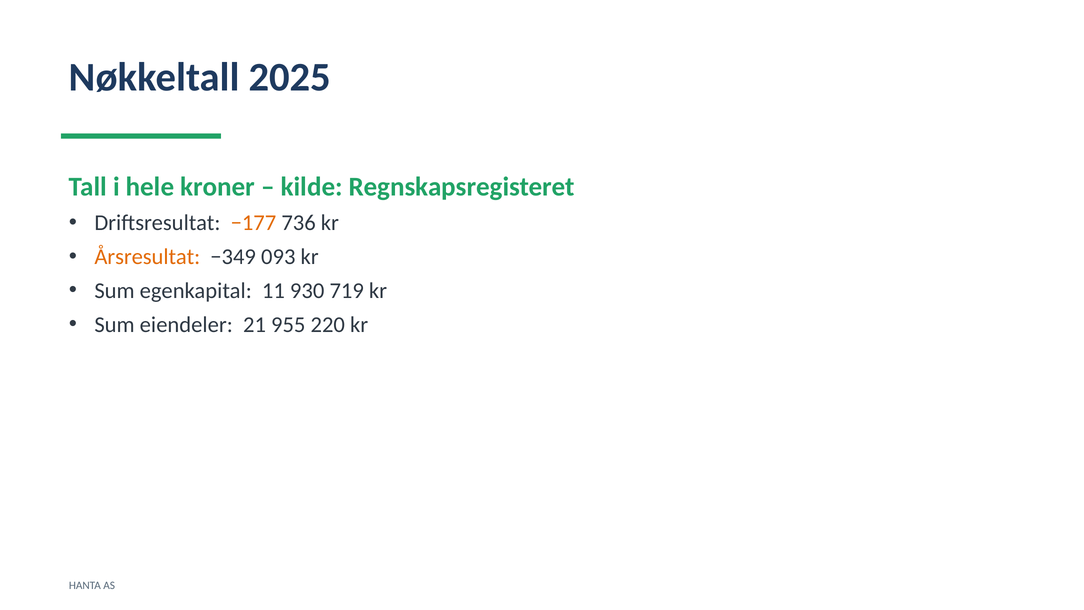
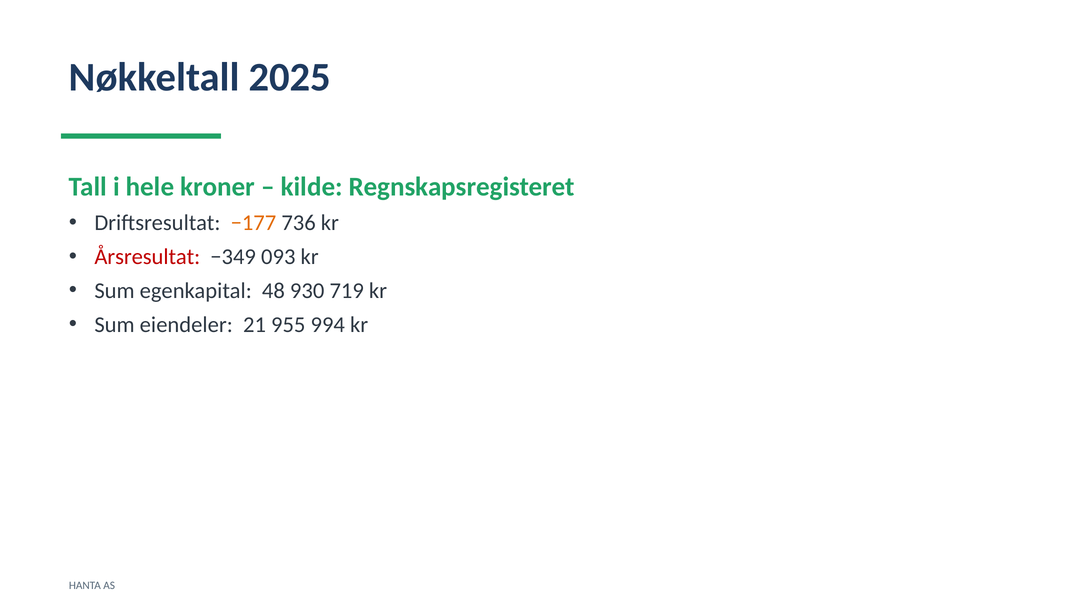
Årsresultat colour: orange -> red
11: 11 -> 48
220: 220 -> 994
